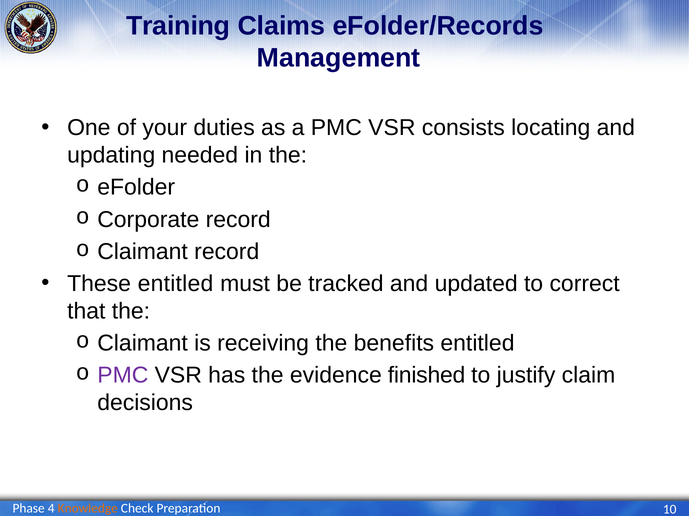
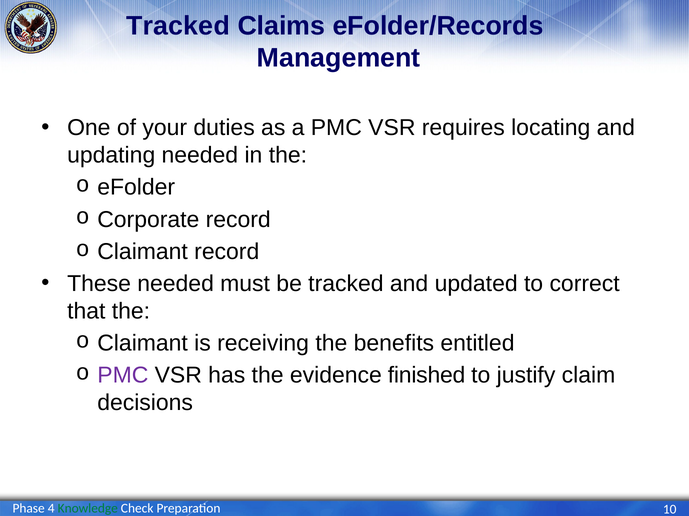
Training at (178, 26): Training -> Tracked
consists: consists -> requires
These entitled: entitled -> needed
Knowledge colour: orange -> green
